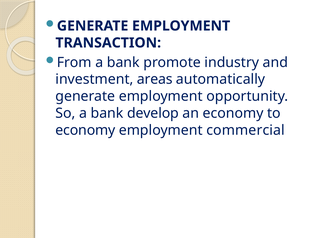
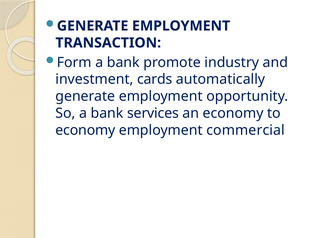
From: From -> Form
areas: areas -> cards
develop: develop -> services
